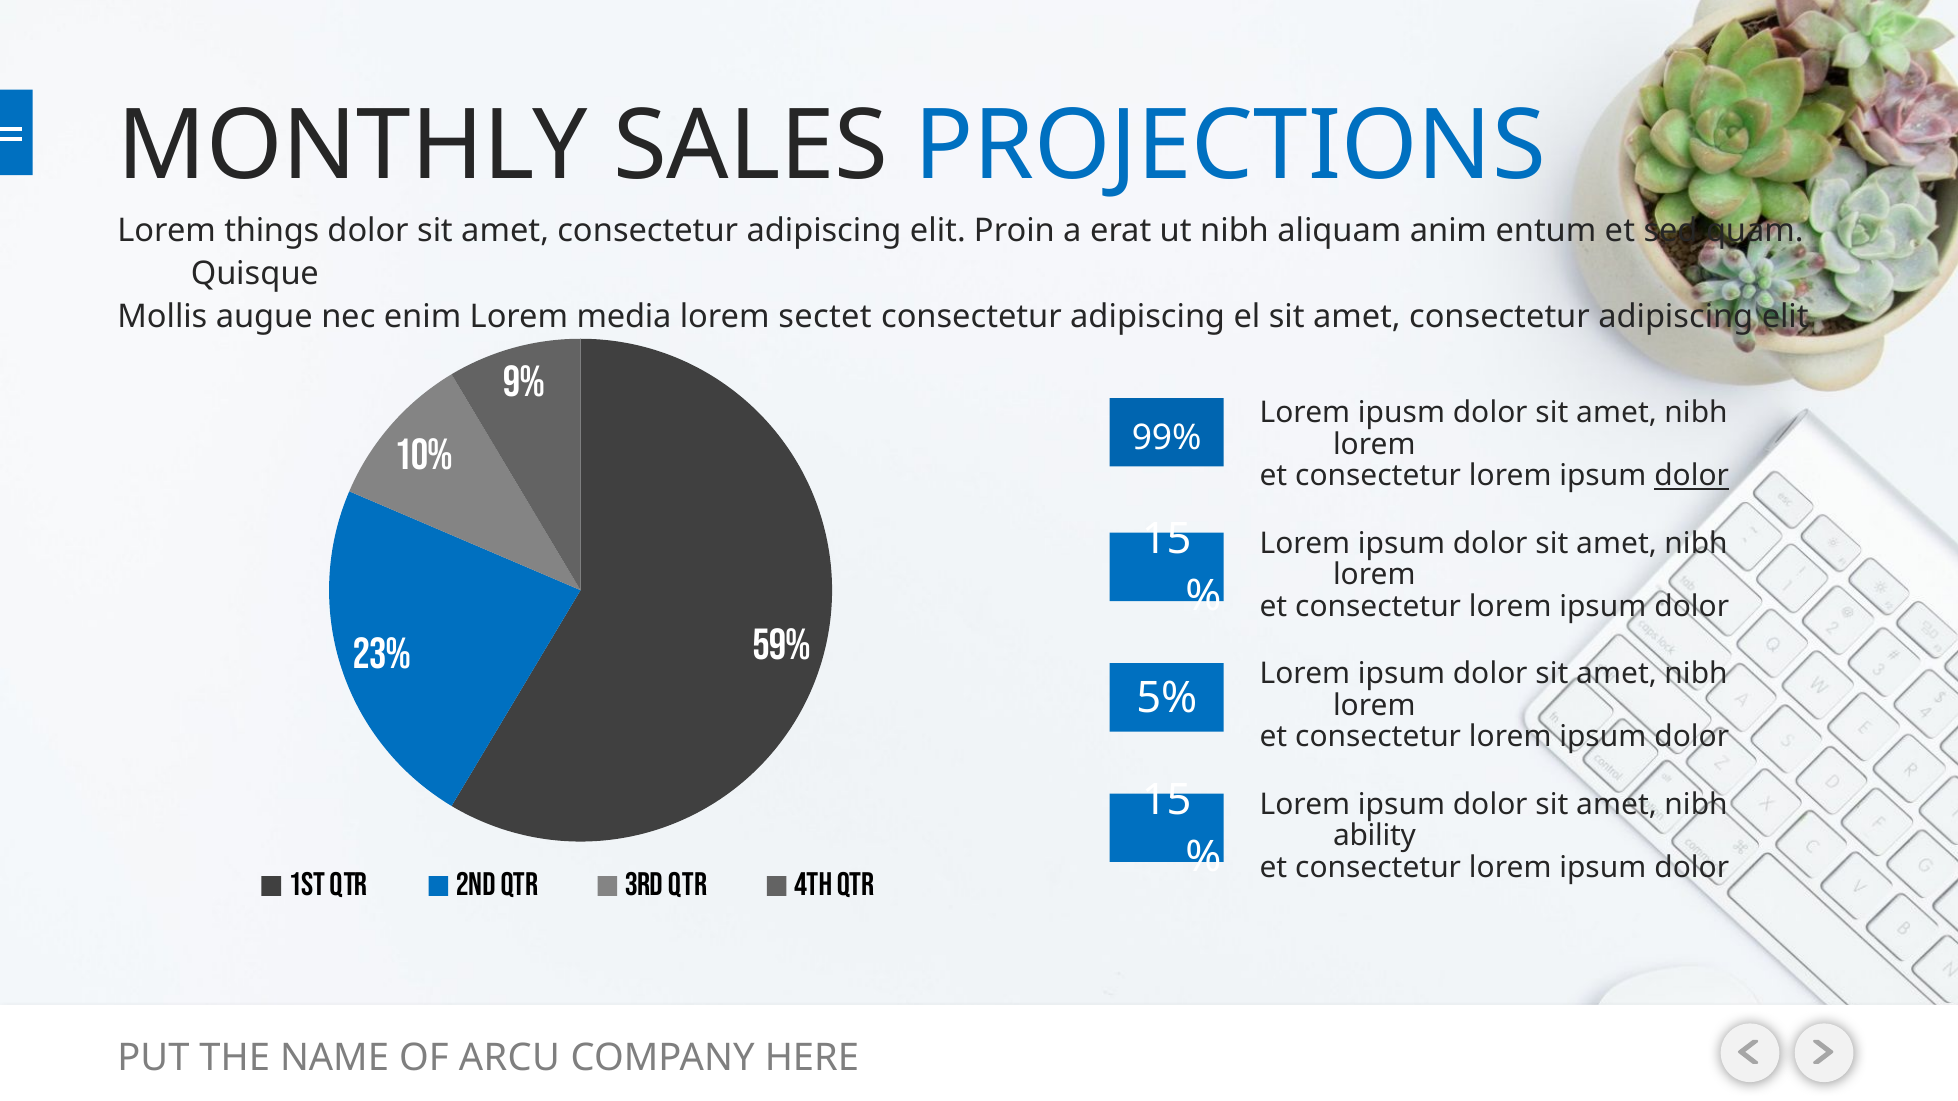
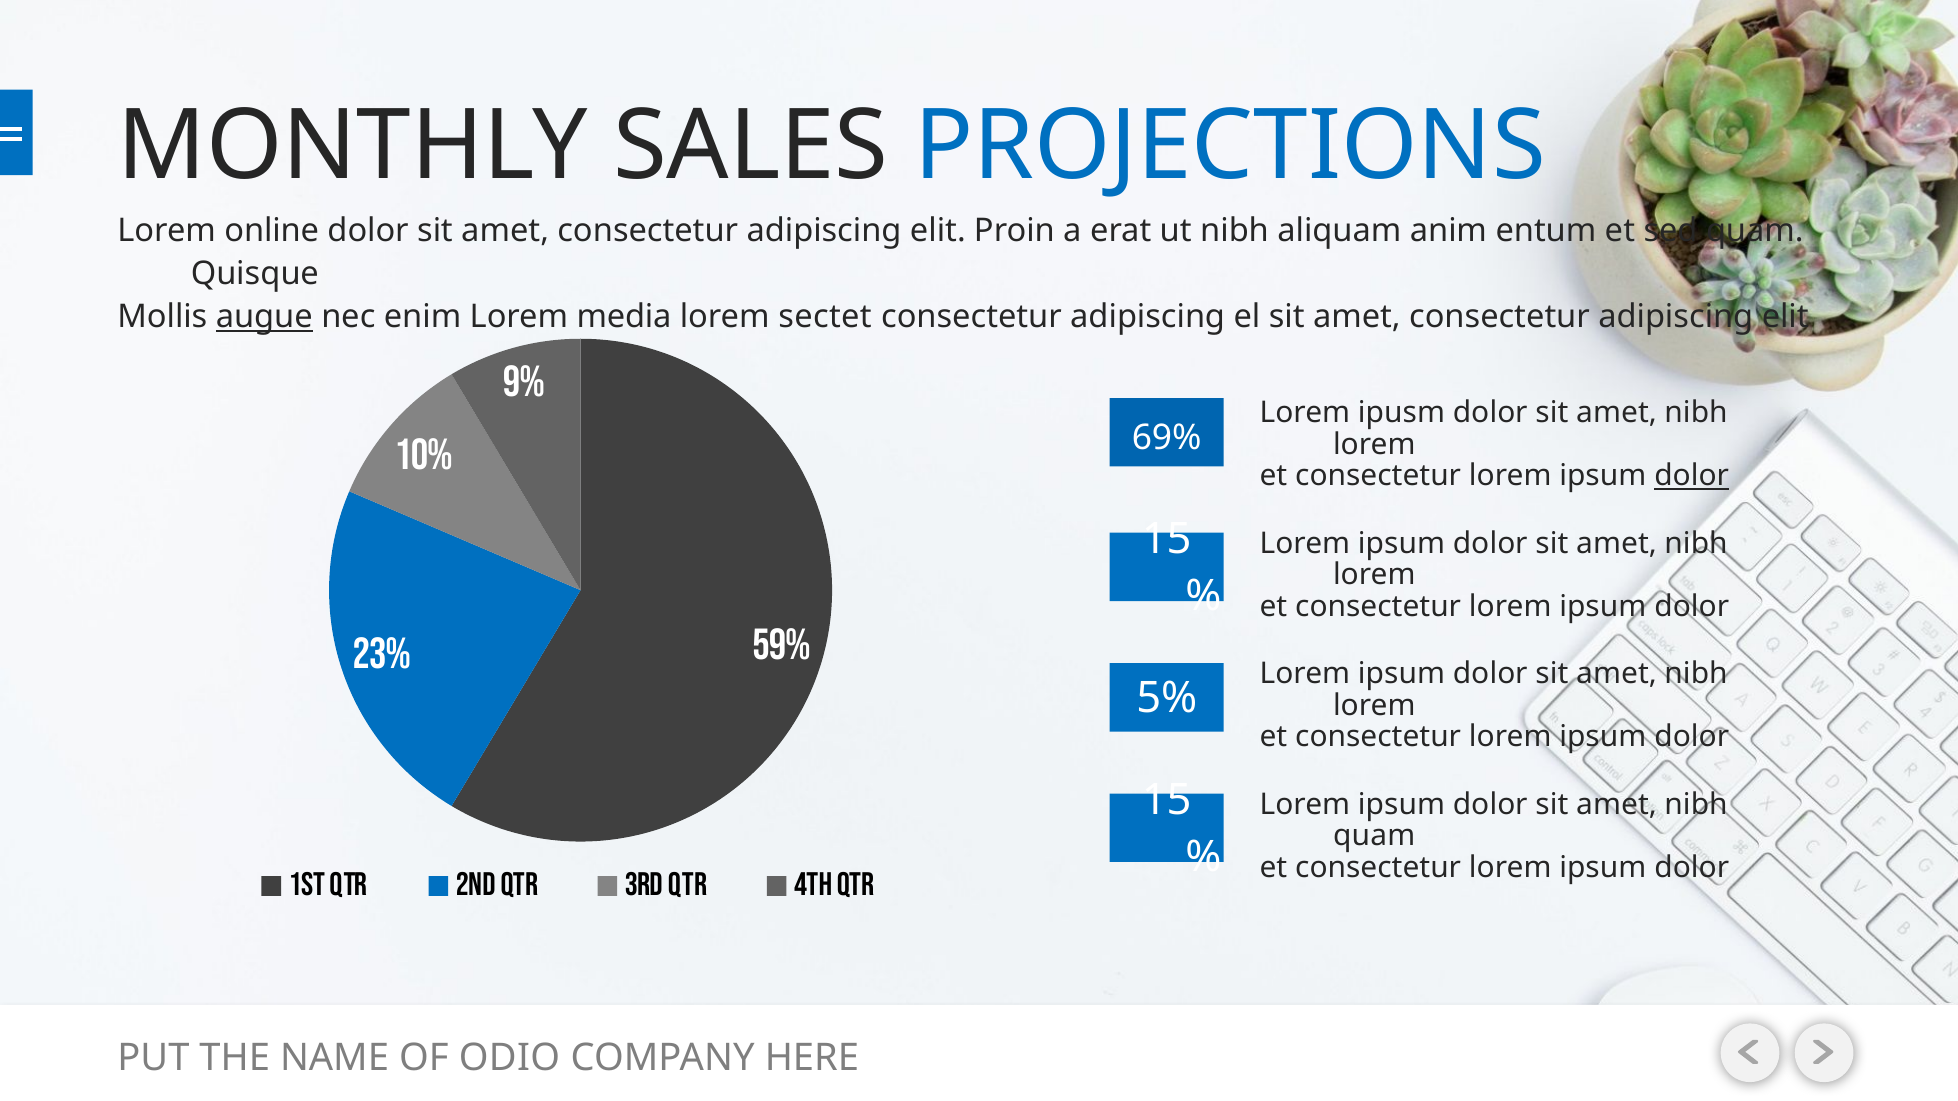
things: things -> online
augue underline: none -> present
99%: 99% -> 69%
ability at (1374, 836): ability -> quam
ARCU: ARCU -> ODIO
